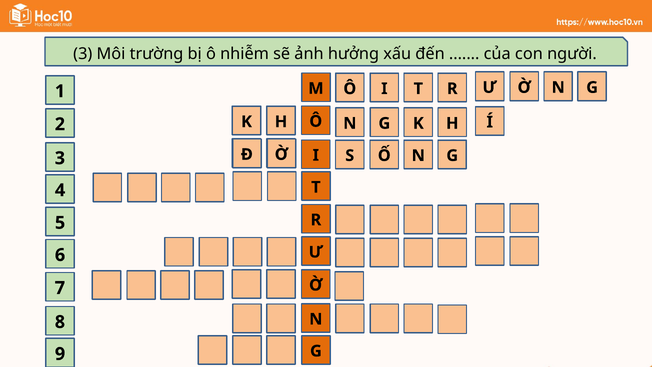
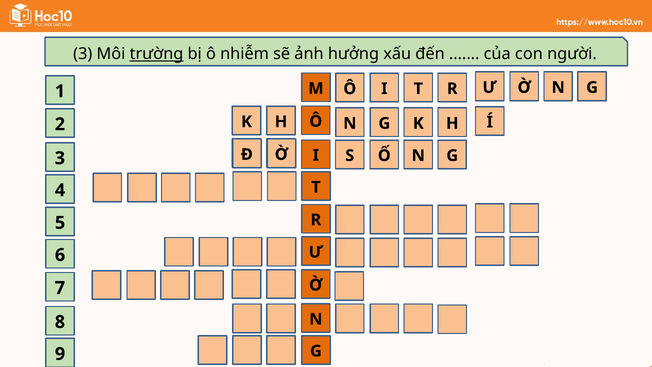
trường underline: none -> present
